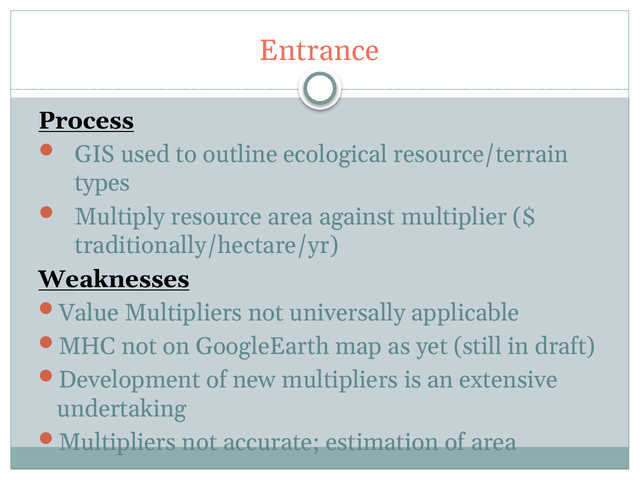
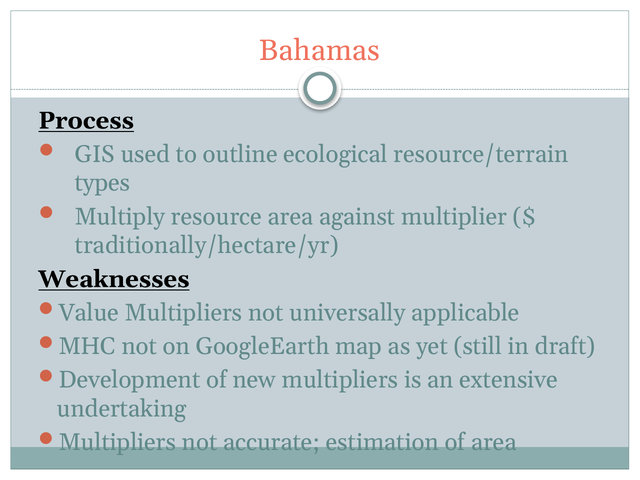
Entrance: Entrance -> Bahamas
